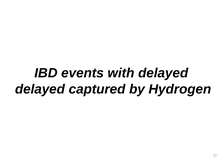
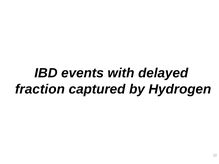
delayed at (40, 89): delayed -> fraction
